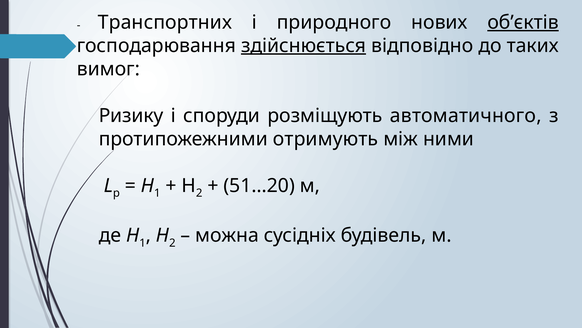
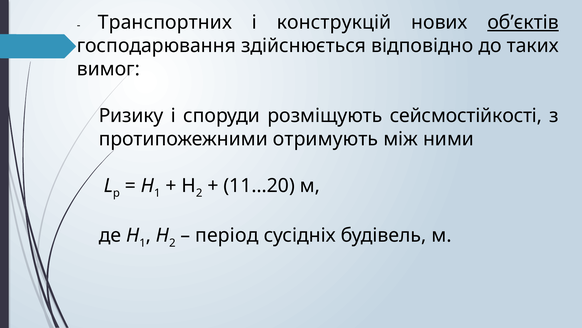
природного: природного -> конструкцій
здійснюється underline: present -> none
автоматичного: автоматичного -> сейсмостійкості
51…20: 51…20 -> 11…20
можна: можна -> період
